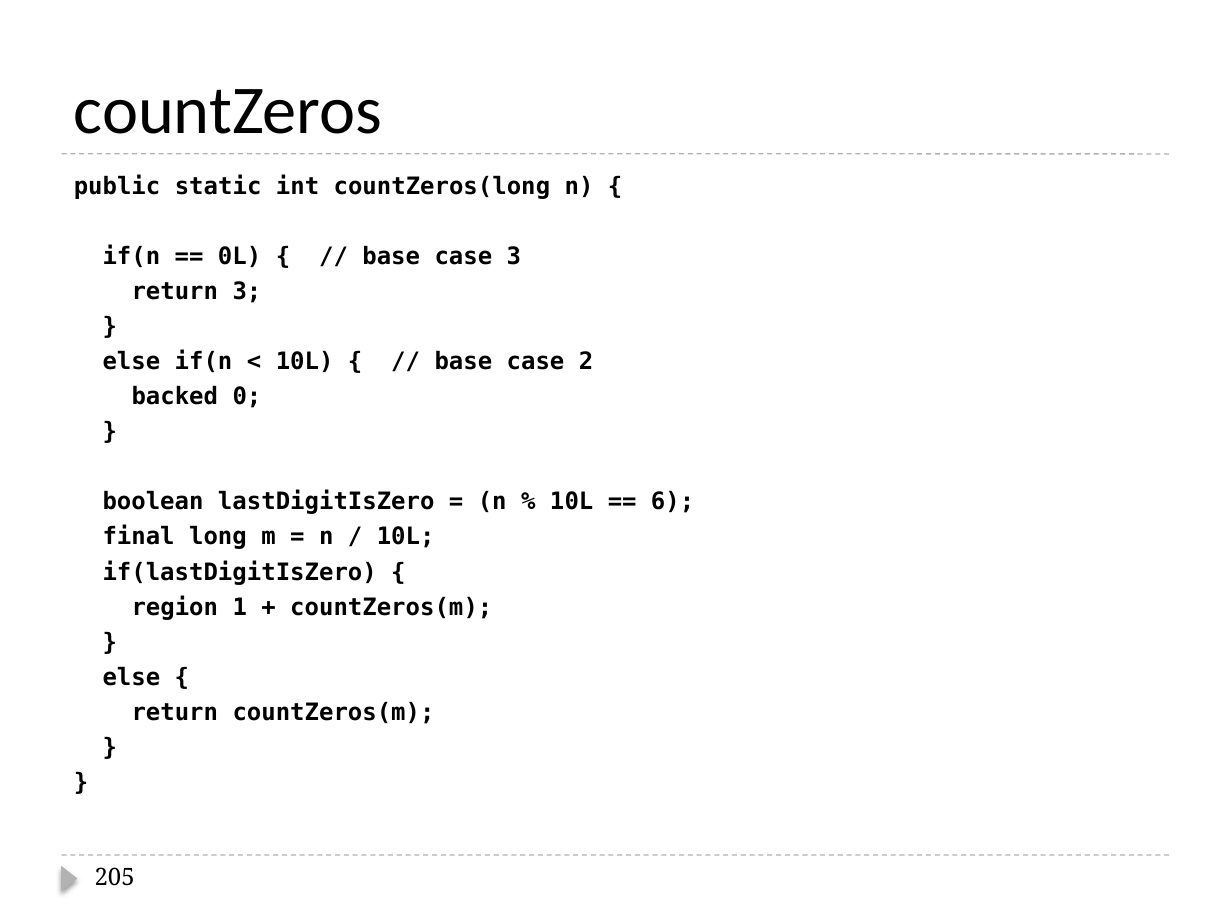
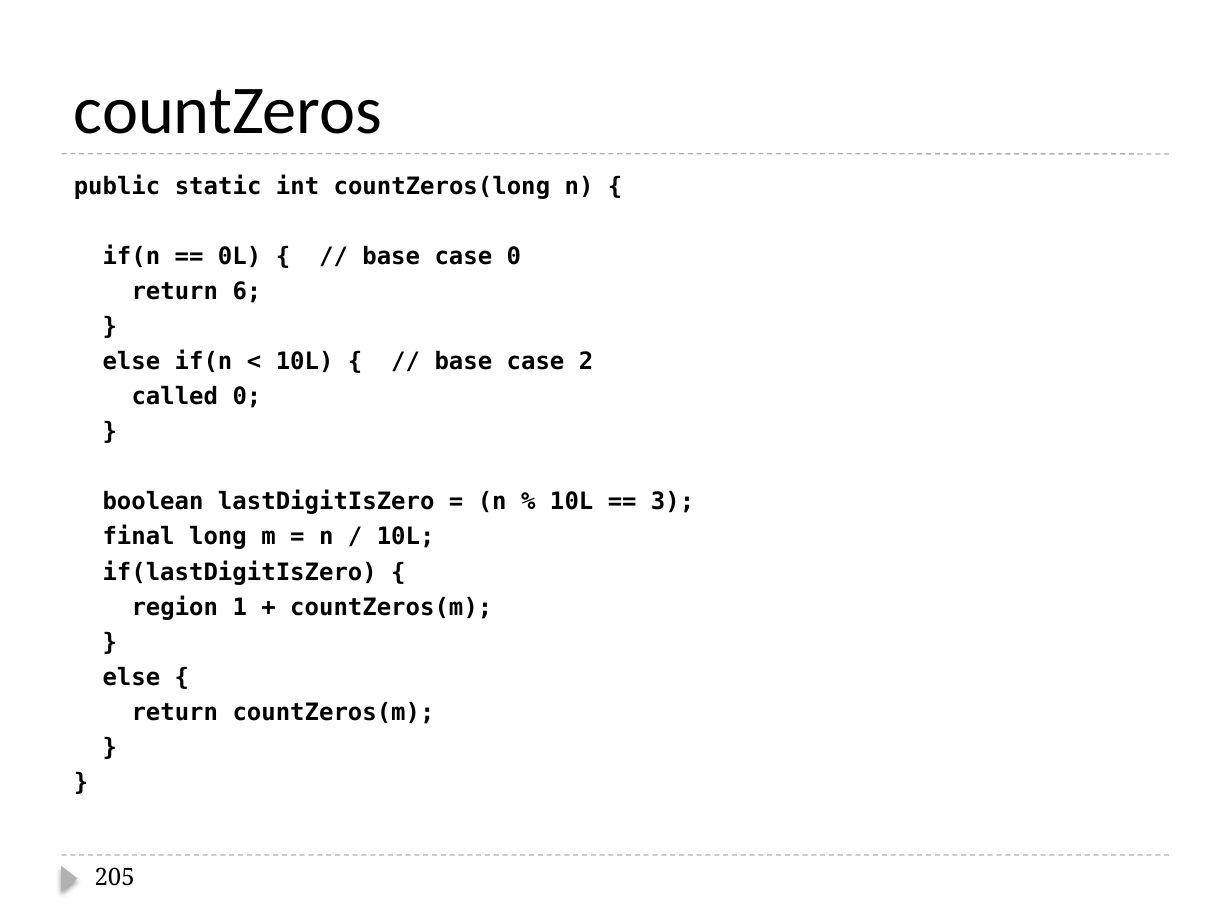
case 3: 3 -> 0
return 3: 3 -> 6
backed: backed -> called
6: 6 -> 3
